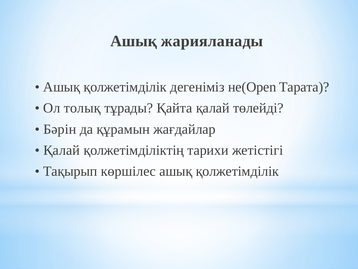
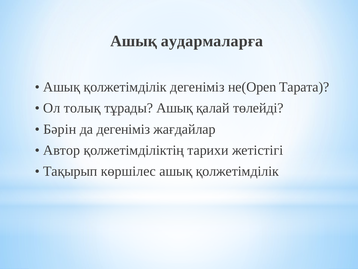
жарияланады: жарияланады -> аудармаларға
тұрады Қайта: Қайта -> Ашық
да құрамын: құрамын -> дегеніміз
Қалай at (62, 150): Қалай -> Автор
